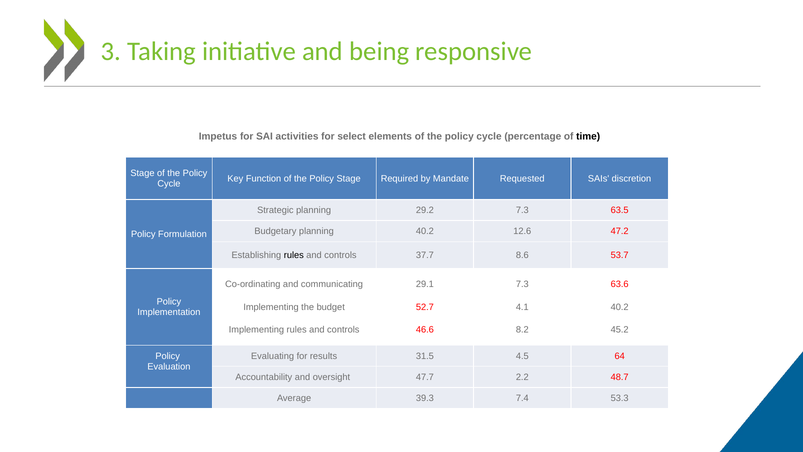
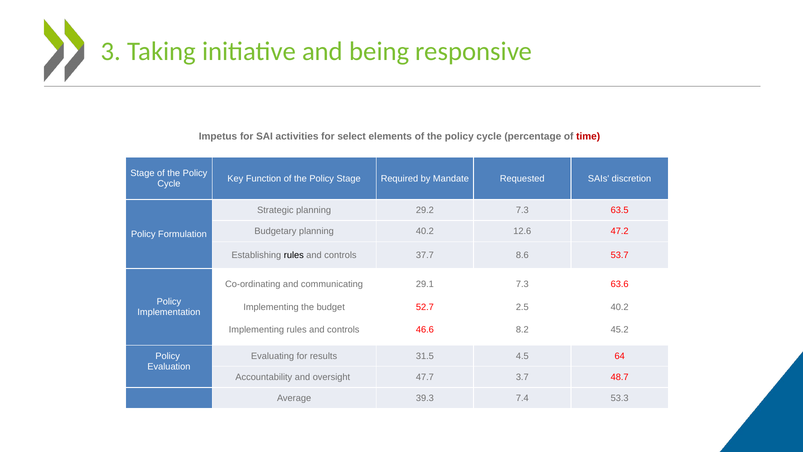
time colour: black -> red
4.1: 4.1 -> 2.5
2.2: 2.2 -> 3.7
